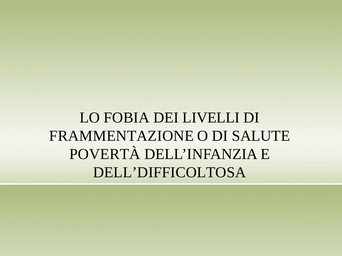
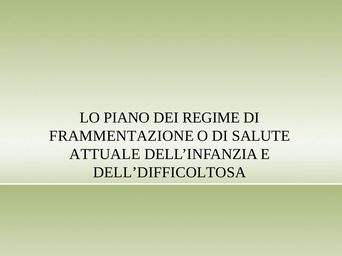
FOBIA: FOBIA -> PIANO
LIVELLI: LIVELLI -> REGIME
POVERTÀ: POVERTÀ -> ATTUALE
